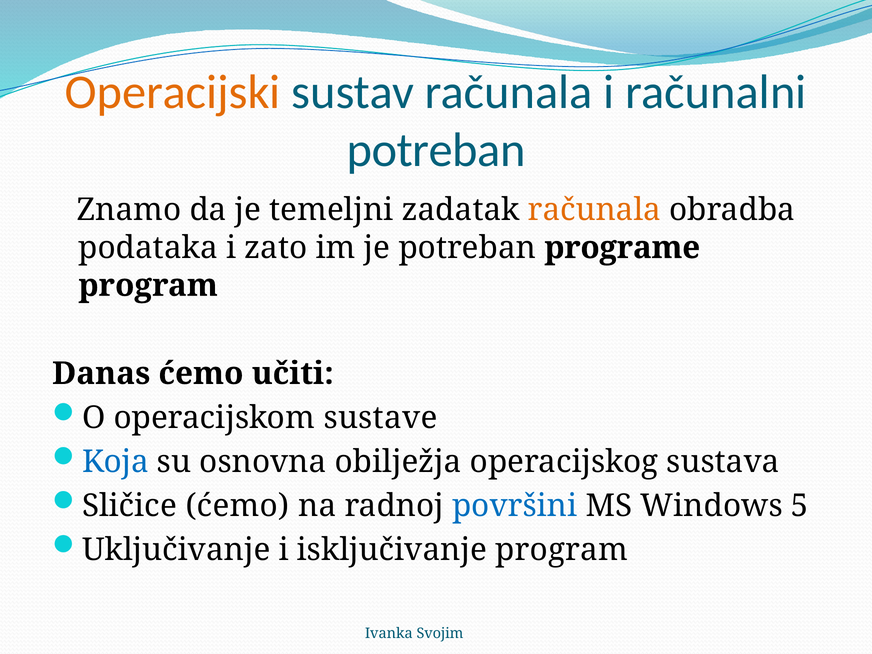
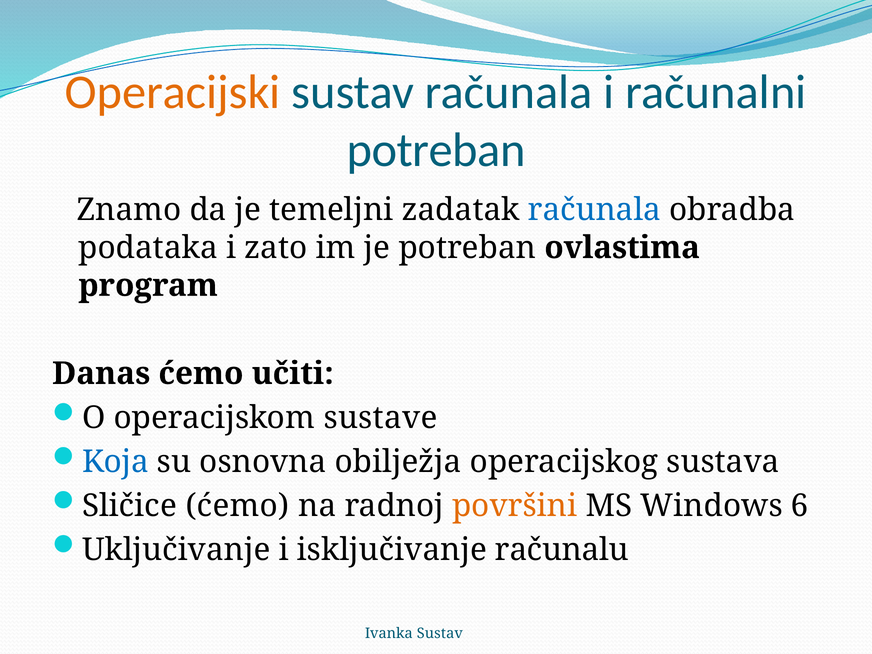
računala at (594, 210) colour: orange -> blue
programe: programe -> ovlastima
površini colour: blue -> orange
5: 5 -> 6
isključivanje program: program -> računalu
Ivanka Svojim: Svojim -> Sustav
